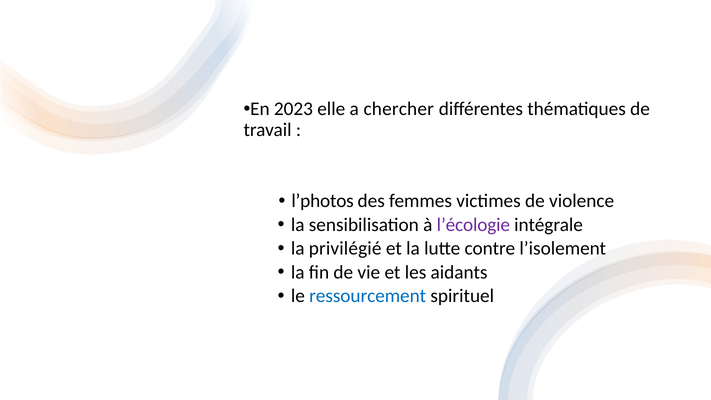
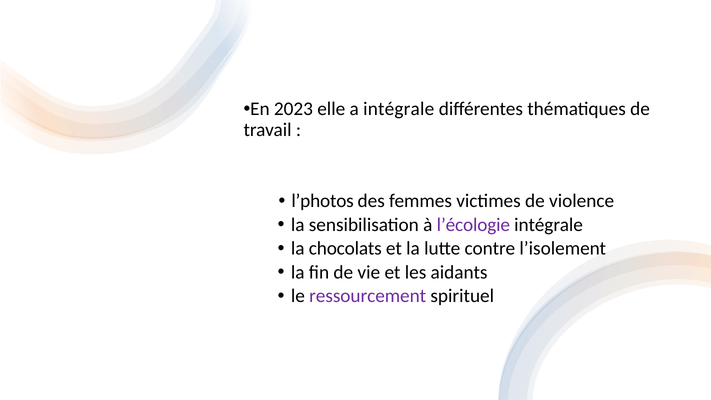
a chercher: chercher -> intégrale
privilégié: privilégié -> chocolats
ressourcement colour: blue -> purple
